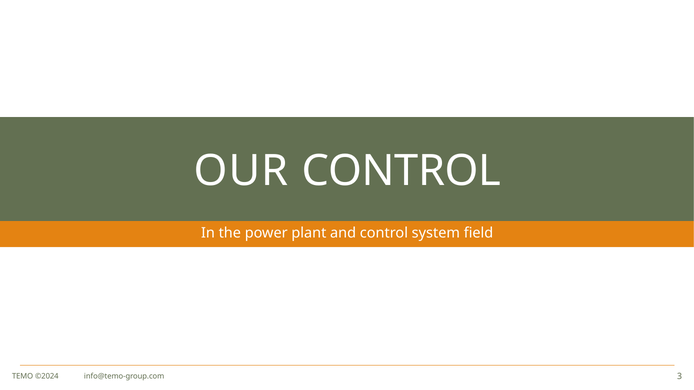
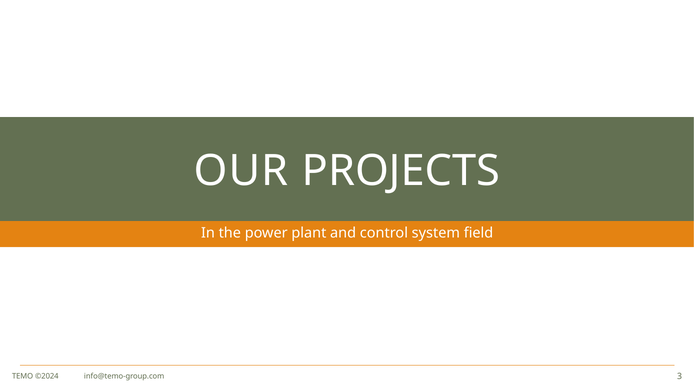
OUR CONTROL: CONTROL -> PROJECTS
